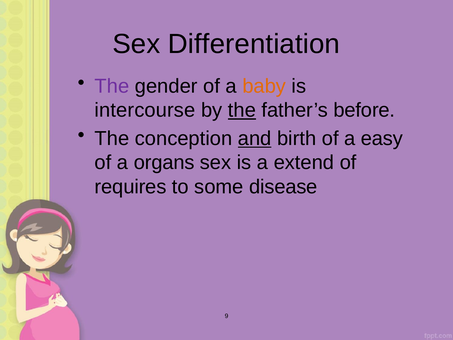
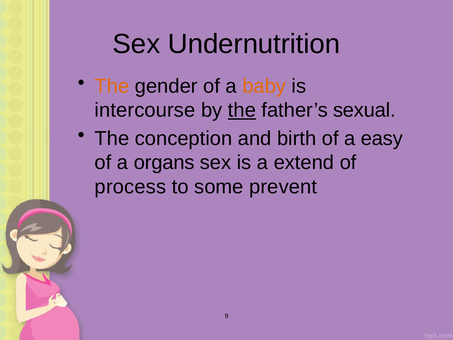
Differentiation: Differentiation -> Undernutrition
The at (112, 86) colour: purple -> orange
before: before -> sexual
and underline: present -> none
requires: requires -> process
disease: disease -> prevent
